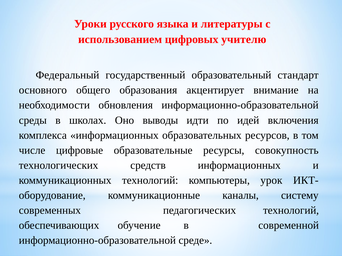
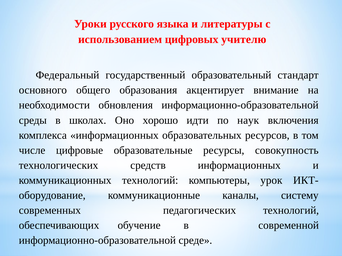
выводы: выводы -> хорошо
идей: идей -> наук
